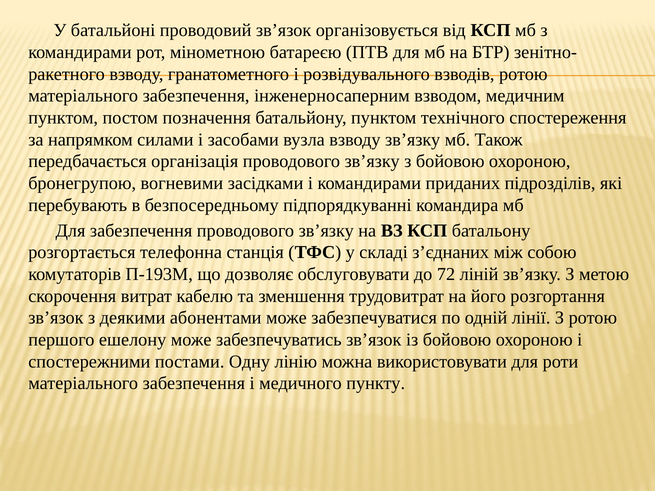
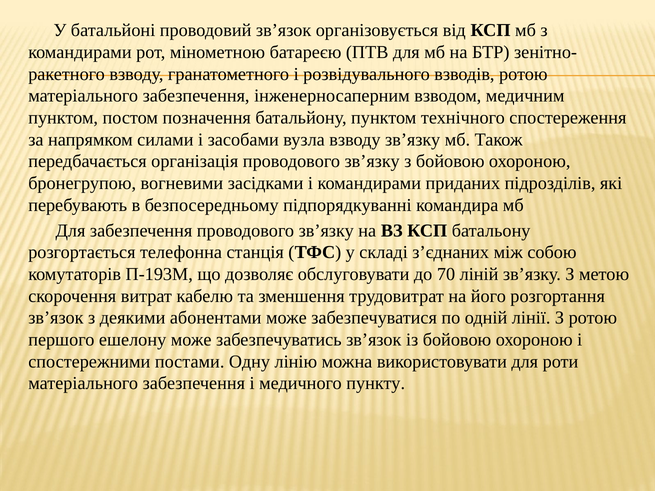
72: 72 -> 70
